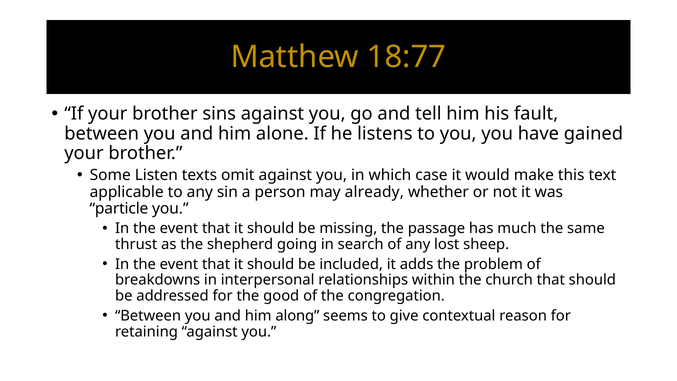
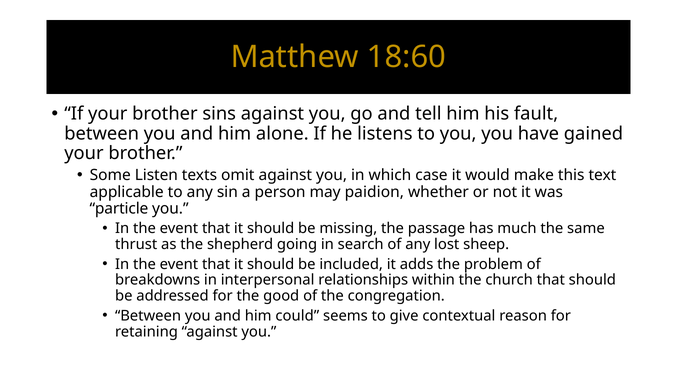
18:77: 18:77 -> 18:60
already: already -> paidion
along: along -> could
